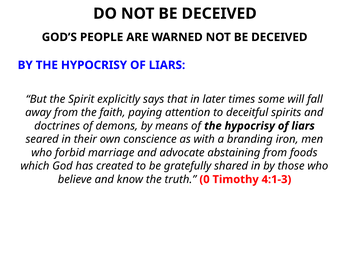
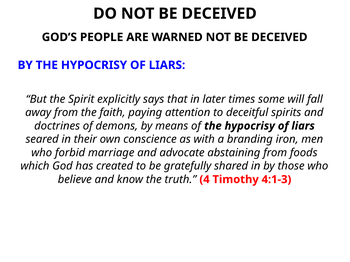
0: 0 -> 4
